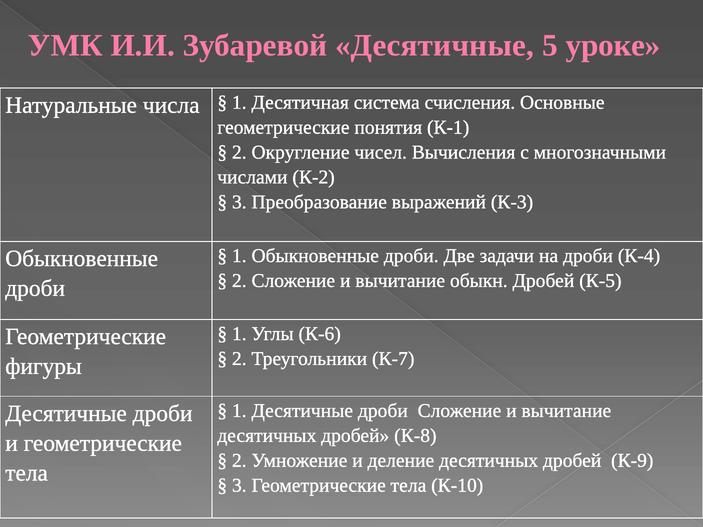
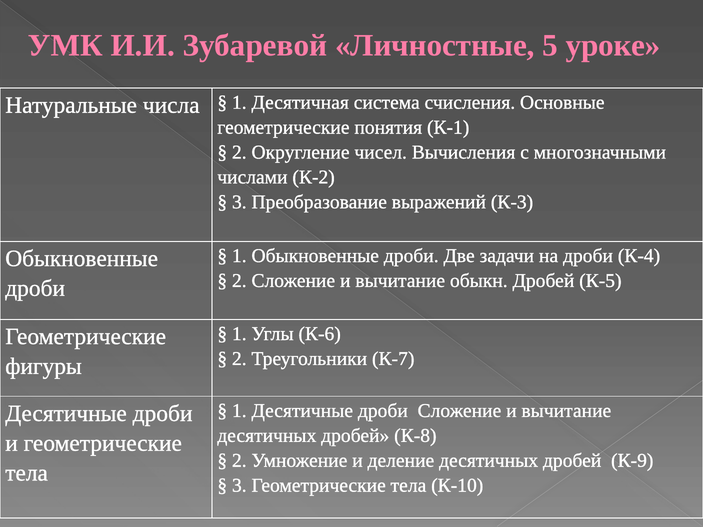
Зубаревой Десятичные: Десятичные -> Личностные
